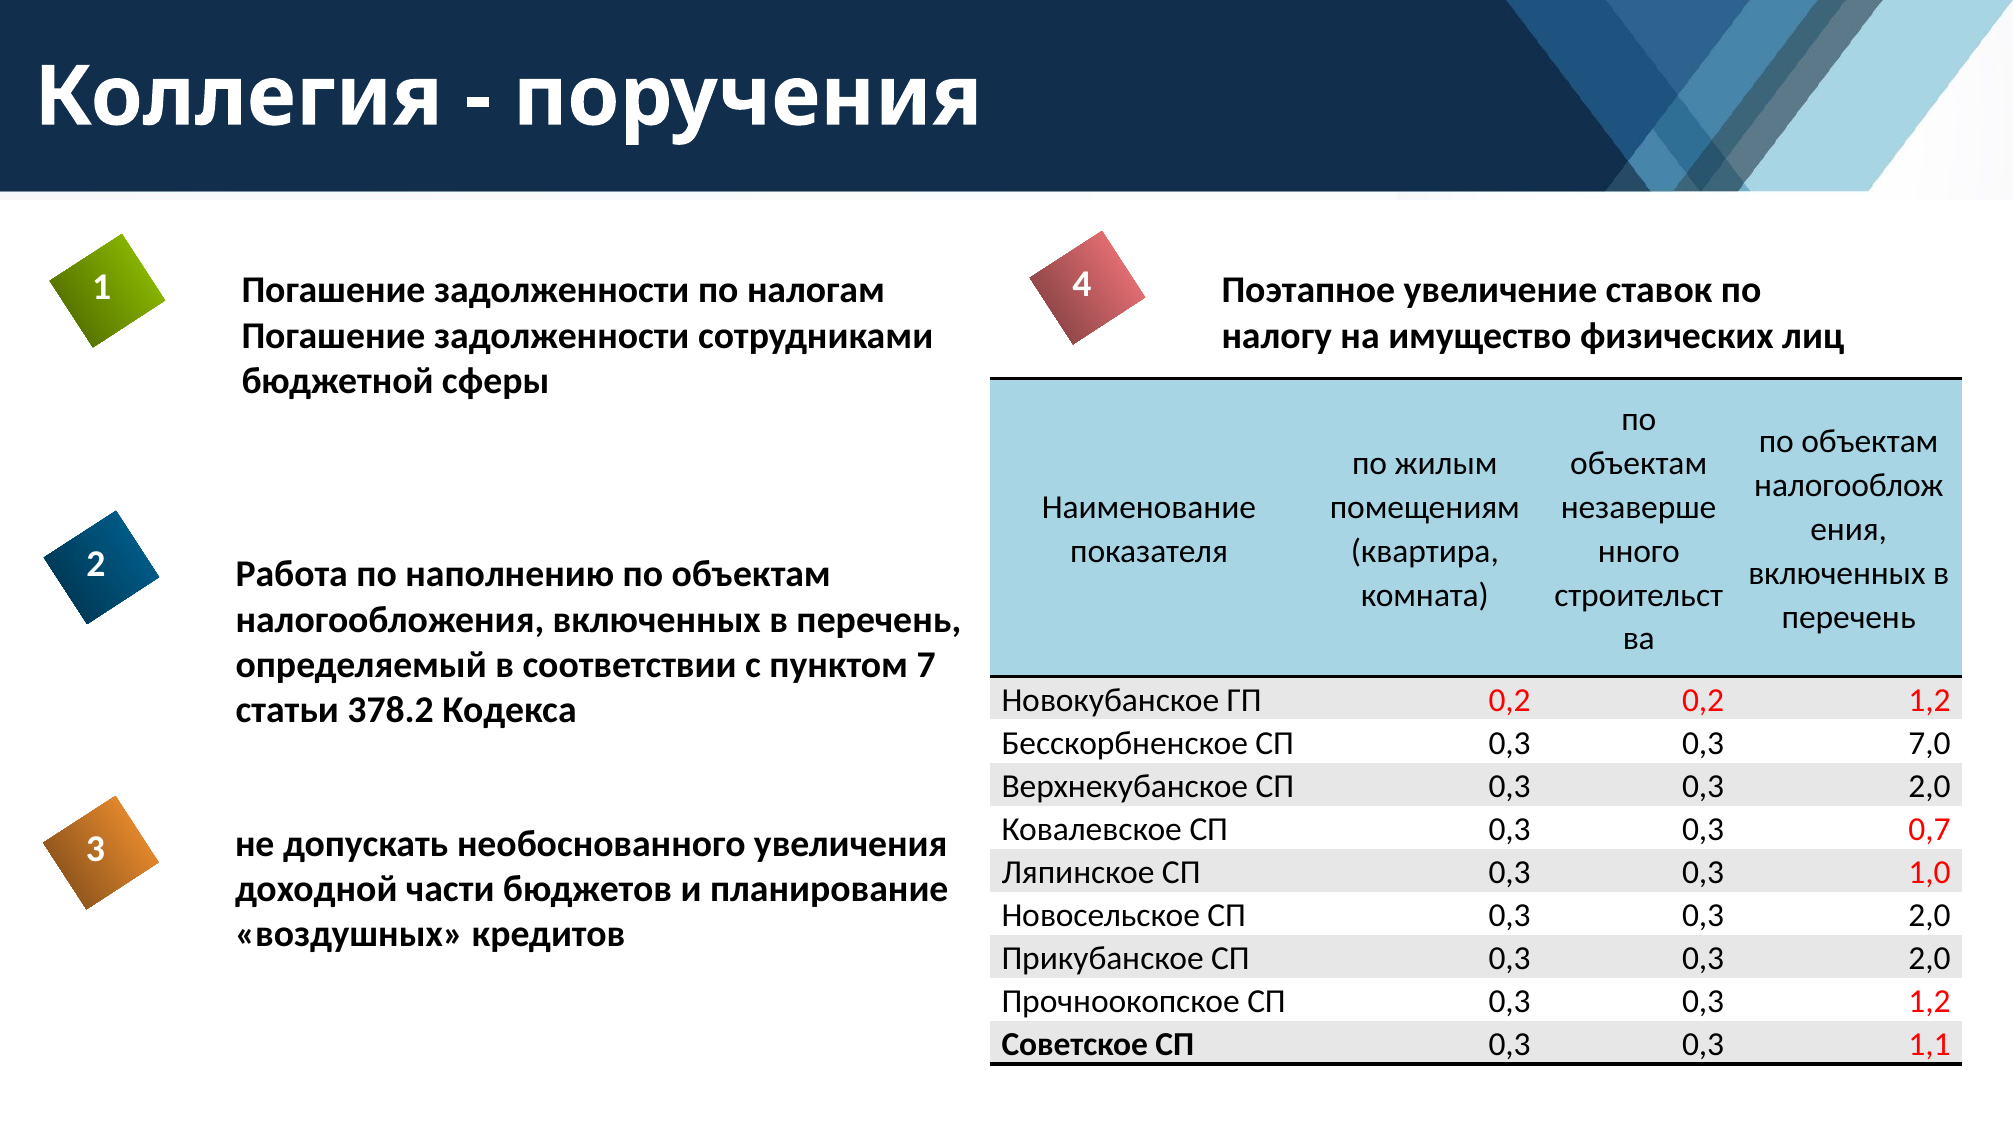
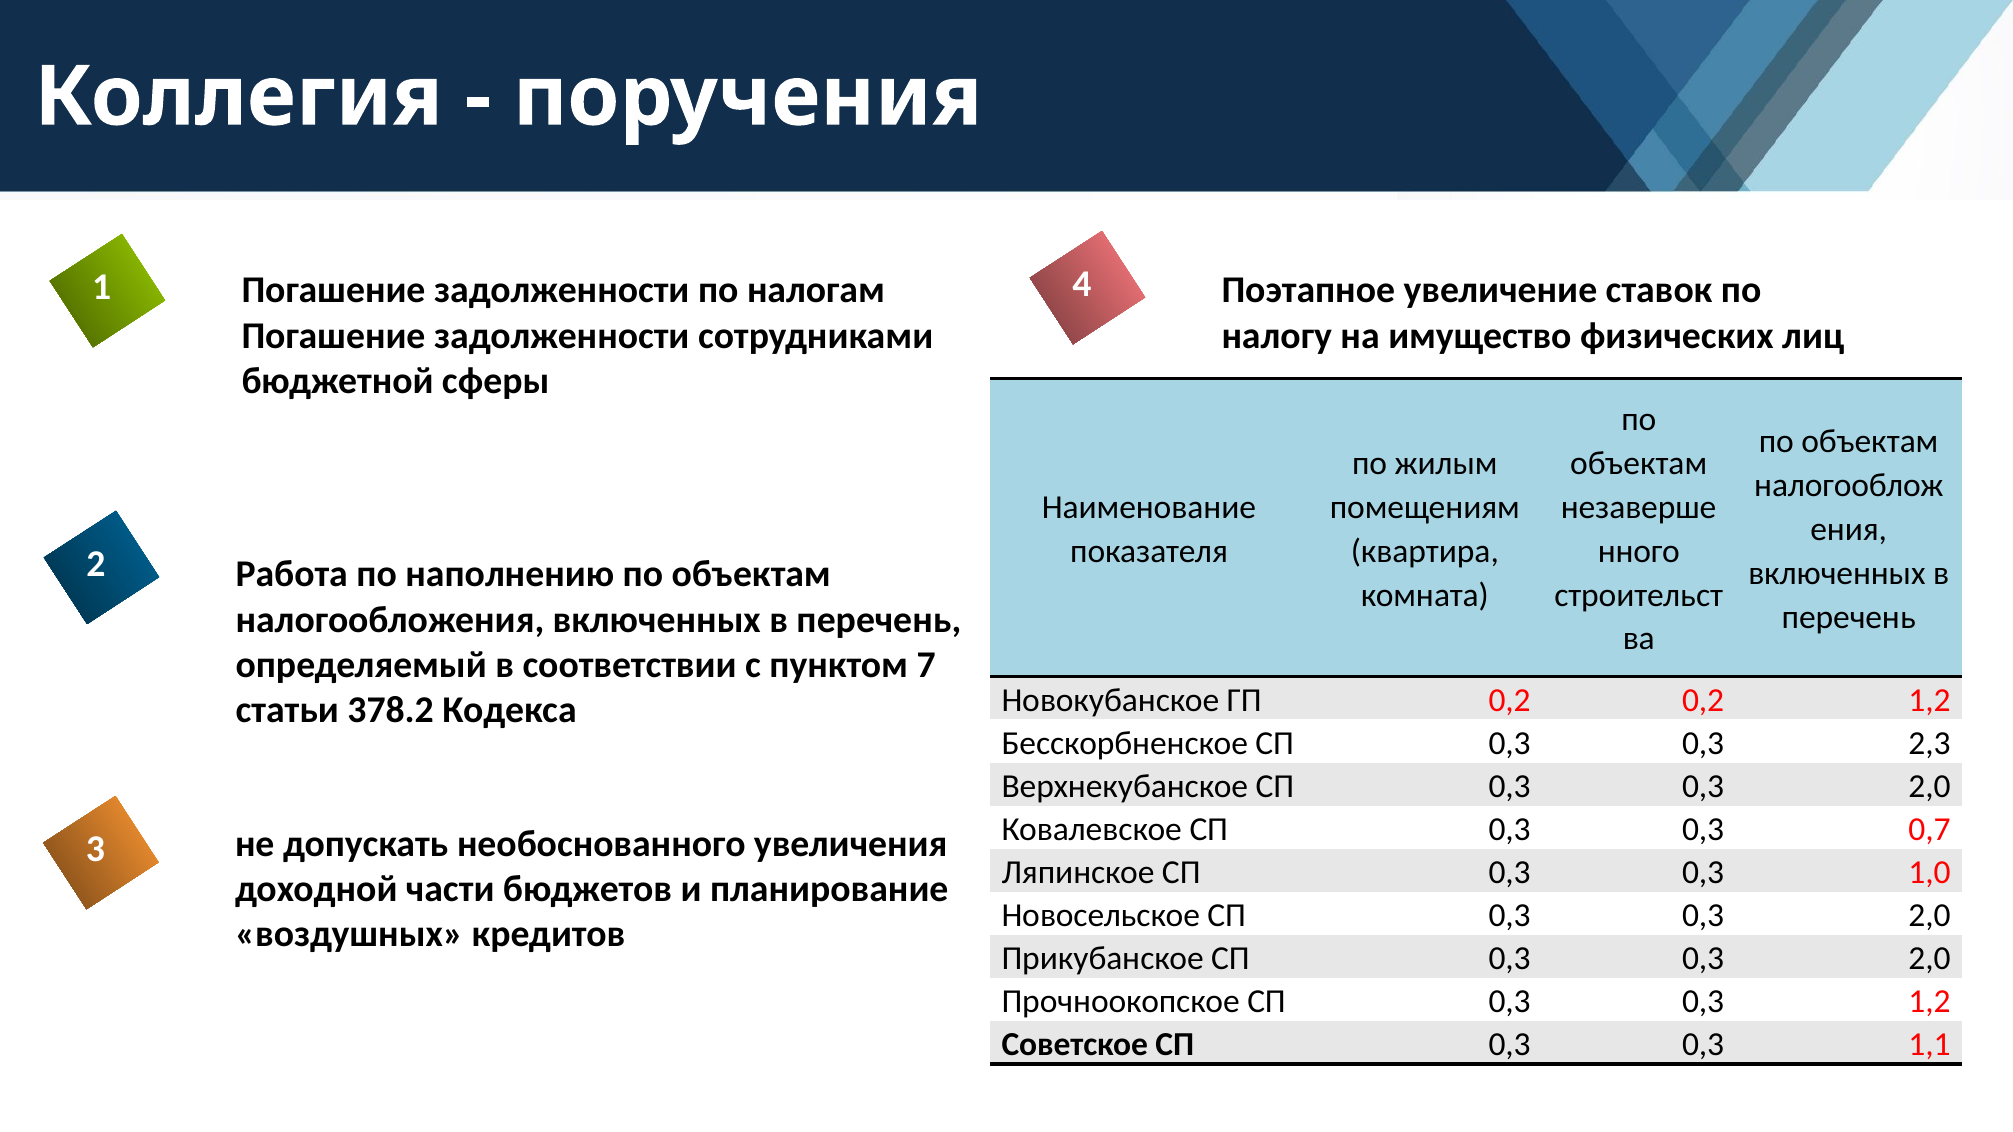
7,0: 7,0 -> 2,3
